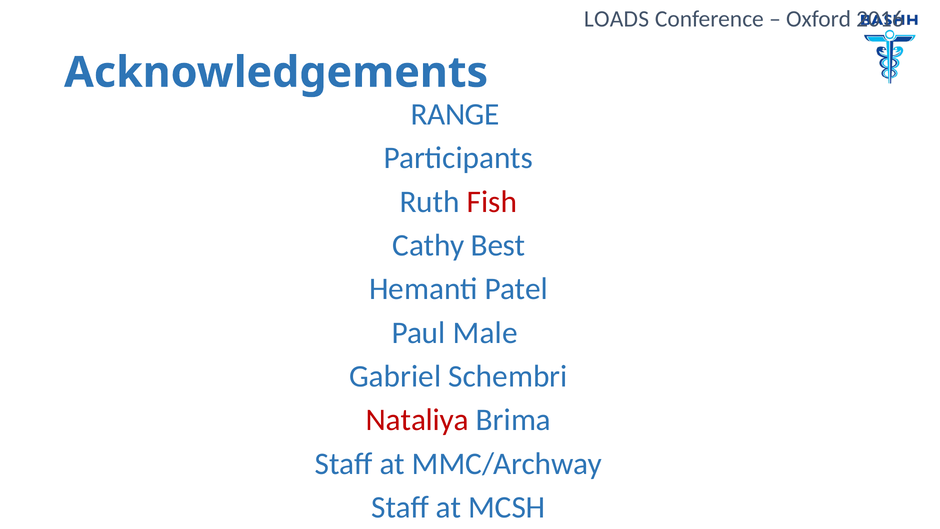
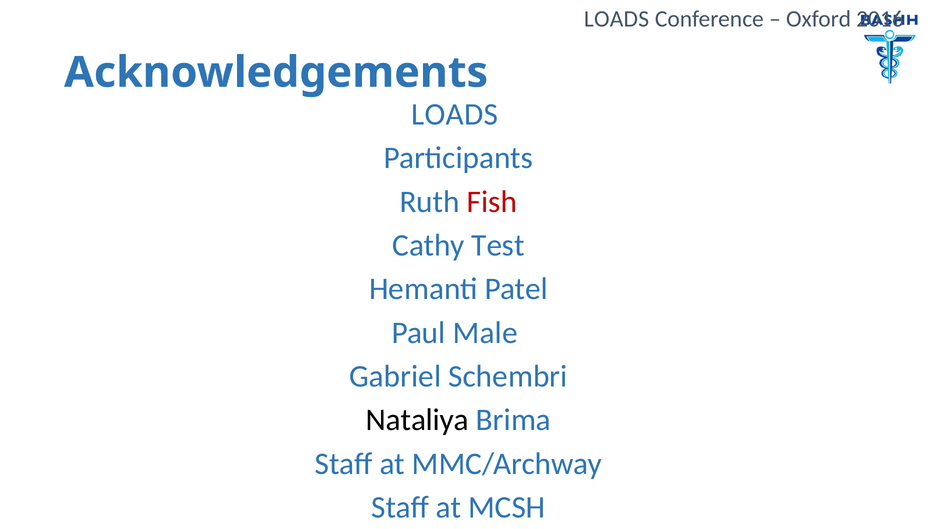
RANGE at (455, 114): RANGE -> LOADS
Best: Best -> Test
Nataliya colour: red -> black
